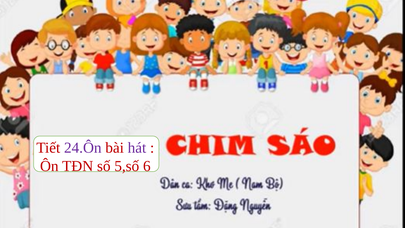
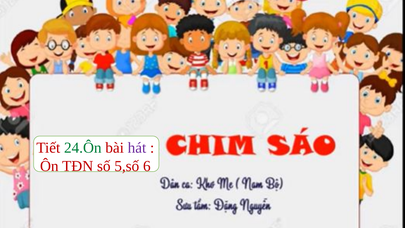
24.Ôn colour: purple -> green
